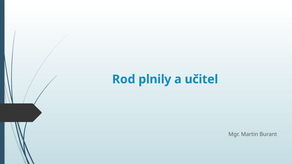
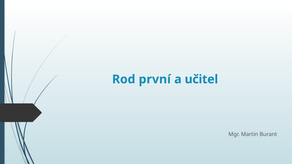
plnily: plnily -> první
